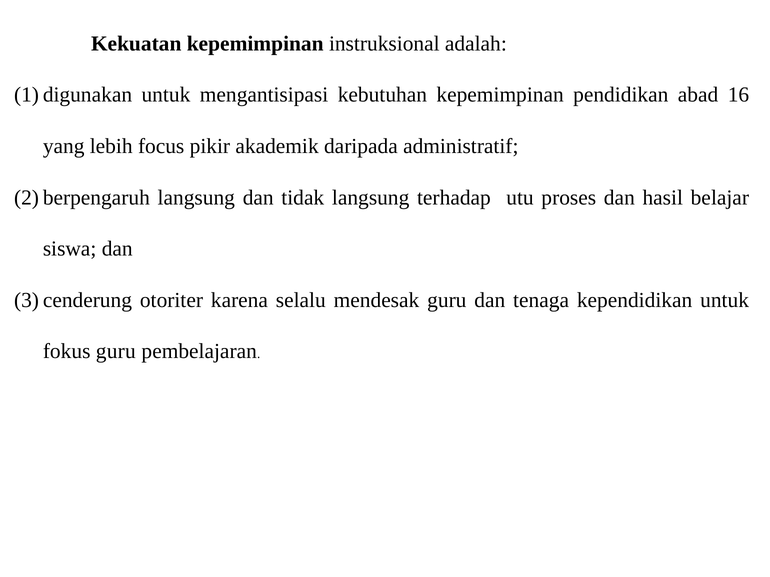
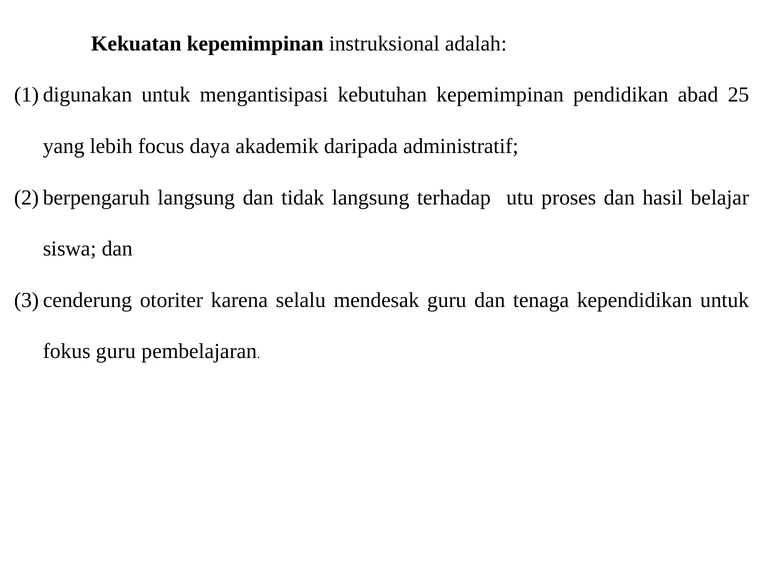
16: 16 -> 25
pikir: pikir -> daya
